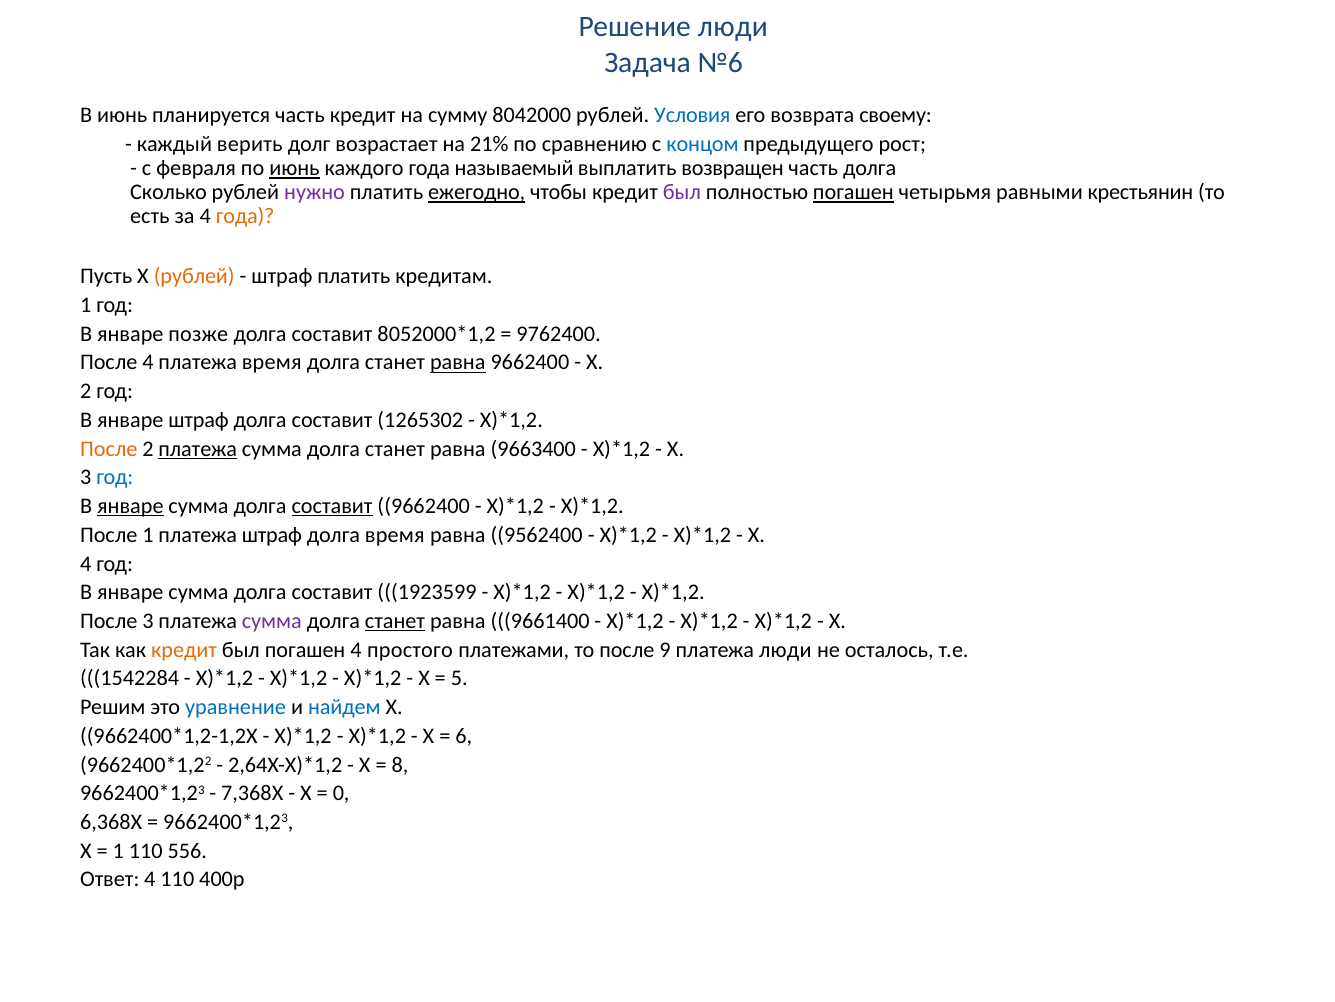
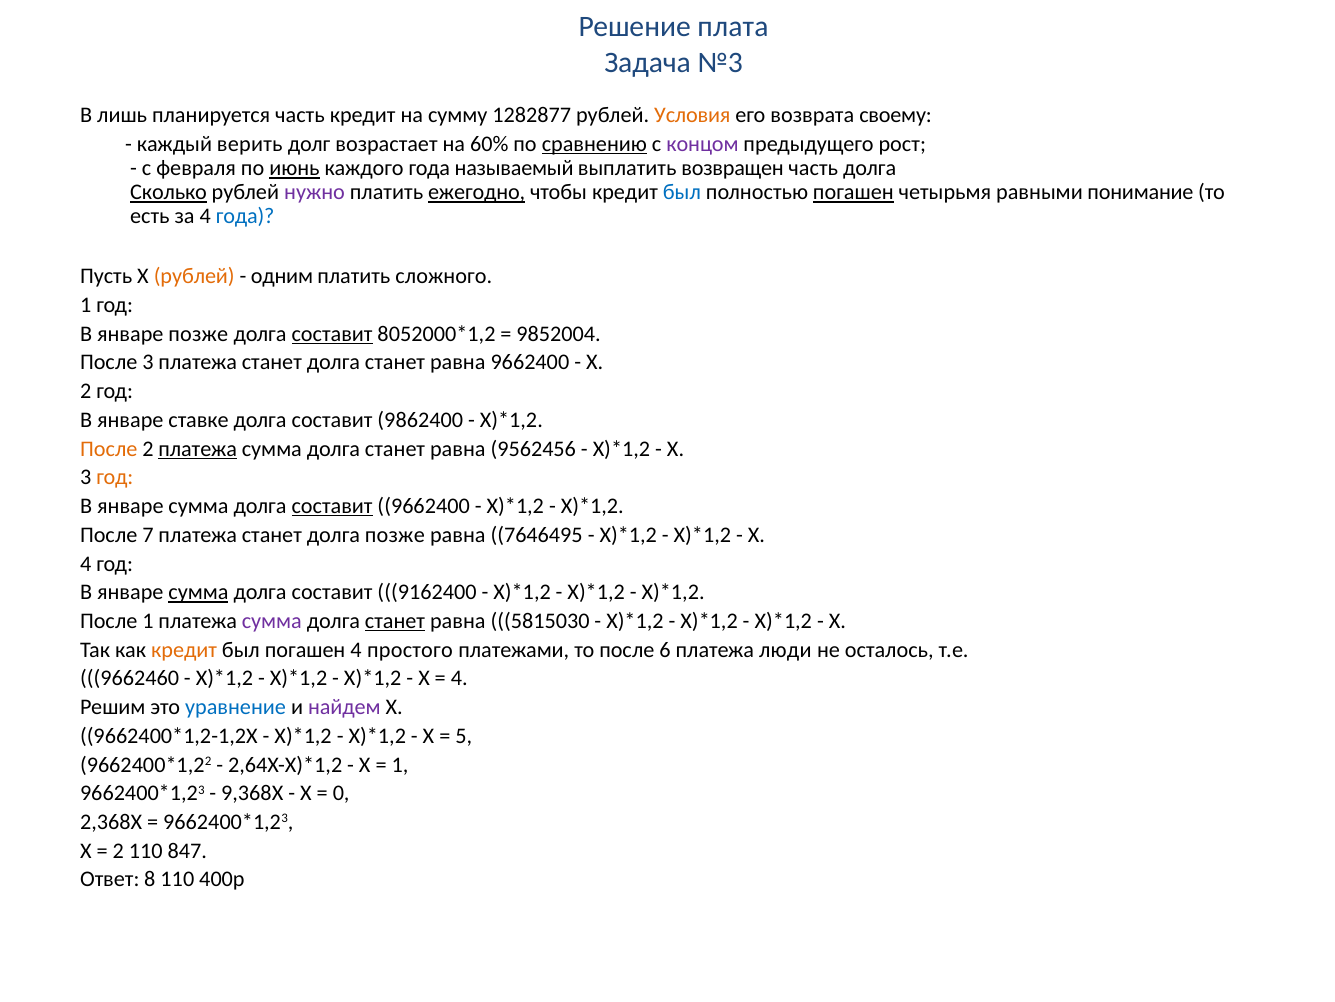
Решение люди: люди -> плата
№6: №6 -> №3
В июнь: июнь -> лишь
8042000: 8042000 -> 1282877
Условия colour: blue -> orange
21%: 21% -> 60%
сравнению underline: none -> present
концом colour: blue -> purple
Сколько underline: none -> present
был at (682, 192) colour: purple -> blue
крестьянин: крестьянин -> понимание
года at (245, 216) colour: orange -> blue
штраф at (282, 276): штраф -> одним
кредитам: кредитам -> сложного
составит at (332, 334) underline: none -> present
9762400: 9762400 -> 9852004
После 4: 4 -> 3
время at (272, 362): время -> станет
равна at (458, 362) underline: present -> none
январе штраф: штраф -> ставке
1265302: 1265302 -> 9862400
9663400: 9663400 -> 9562456
год at (115, 477) colour: blue -> orange
январе at (130, 506) underline: present -> none
После 1: 1 -> 7
штраф at (272, 535): штраф -> станет
долга время: время -> позже
9562400: 9562400 -> 7646495
сумма at (198, 592) underline: none -> present
1923599: 1923599 -> 9162400
После 3: 3 -> 1
9661400: 9661400 -> 5815030
9: 9 -> 6
1542284: 1542284 -> 9662460
5 at (459, 678): 5 -> 4
найдем colour: blue -> purple
6: 6 -> 5
8 at (400, 764): 8 -> 1
7,368X: 7,368X -> 9,368X
6,368X: 6,368X -> 2,368X
1 at (118, 850): 1 -> 2
556: 556 -> 847
Ответ 4: 4 -> 8
